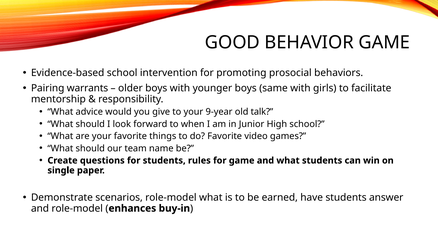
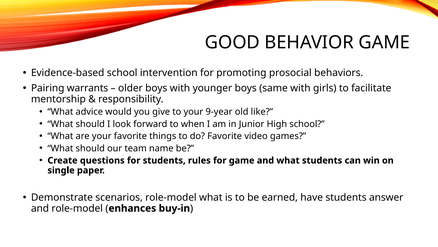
talk: talk -> like
